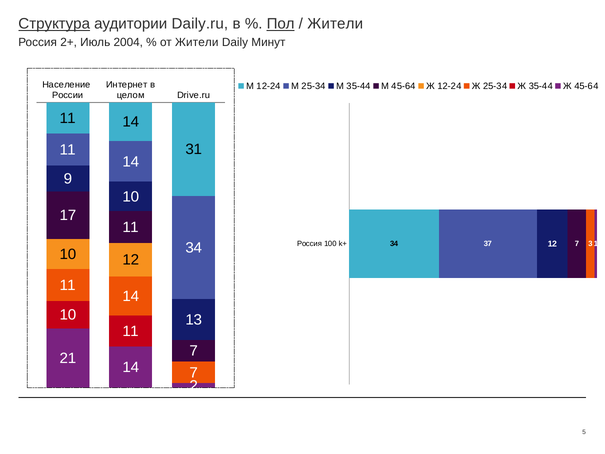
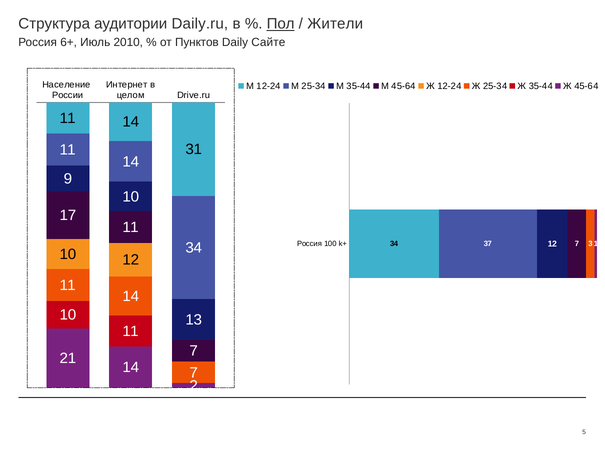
Структура underline: present -> none
2+: 2+ -> 6+
2004: 2004 -> 2010
от Жители: Жители -> Пунктов
Минут: Минут -> Сайте
